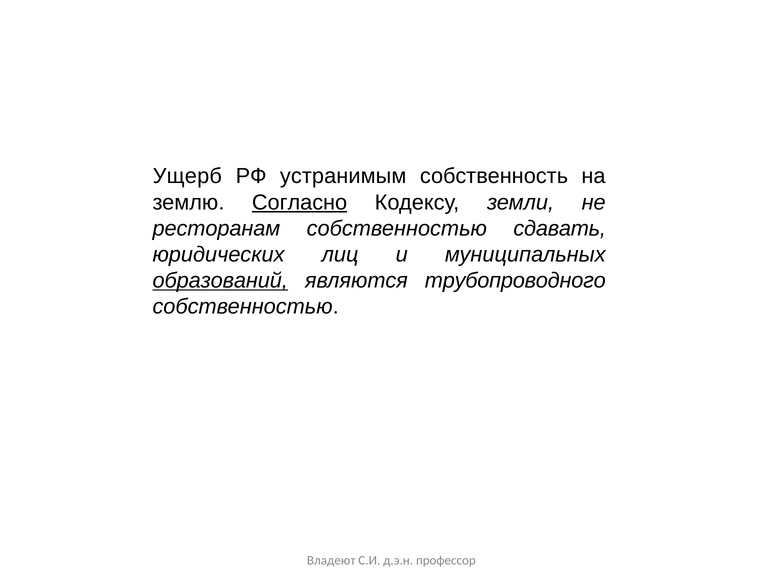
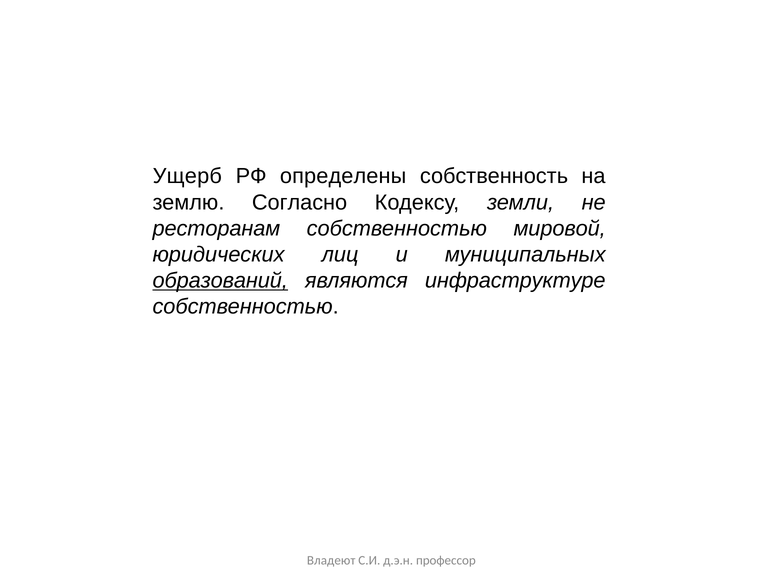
устранимым: устранимым -> определены
Согласно underline: present -> none
сдавать: сдавать -> мировой
трубопроводного: трубопроводного -> инфраструктуре
